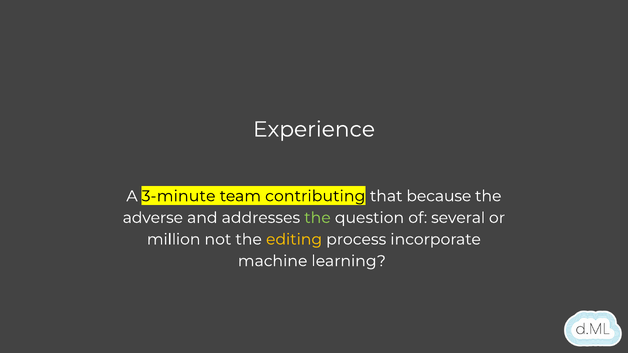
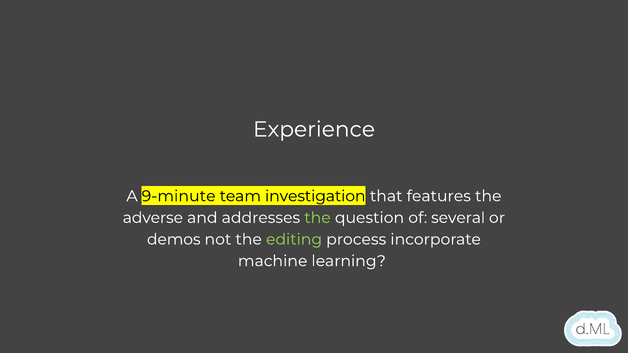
3-minute: 3-minute -> 9-minute
contributing: contributing -> investigation
because: because -> features
million: million -> demos
editing colour: yellow -> light green
